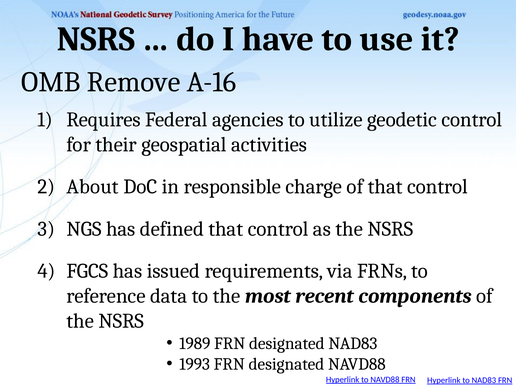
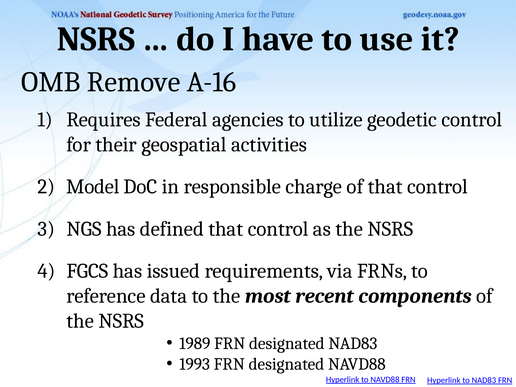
About: About -> Model
